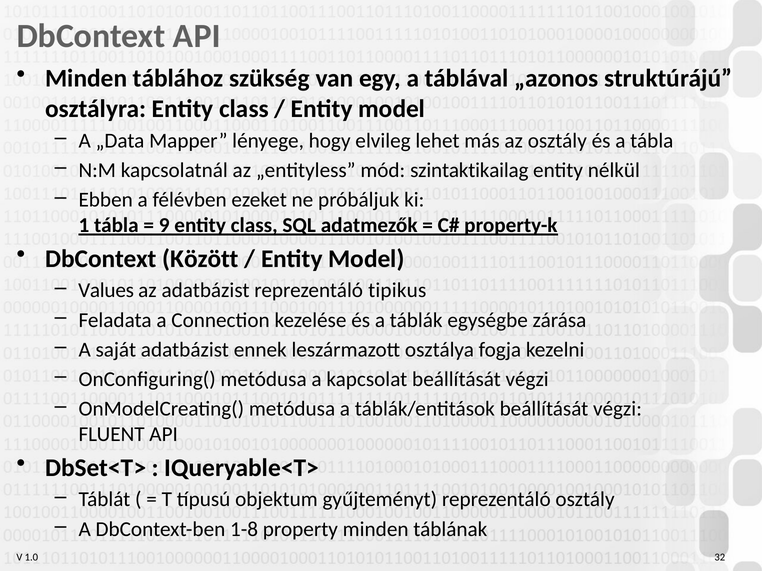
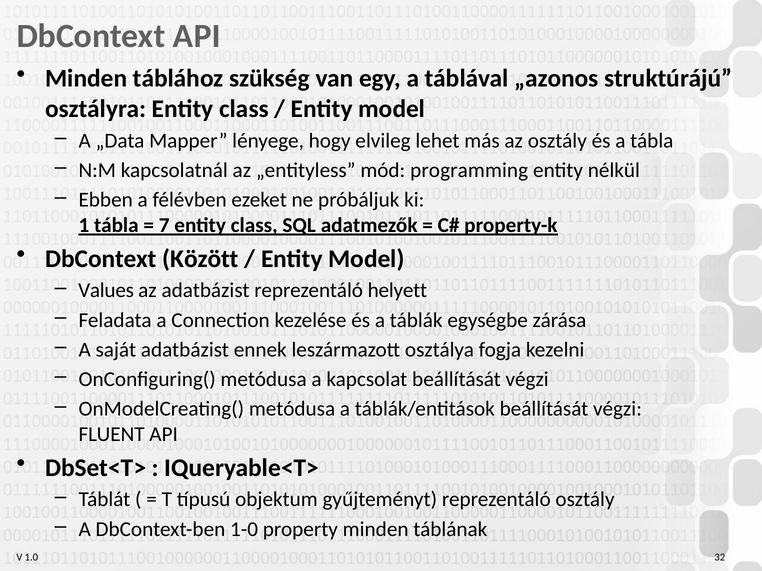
szintaktikailag: szintaktikailag -> programming
9: 9 -> 7
tipikus: tipikus -> helyett
1-8: 1-8 -> 1-0
